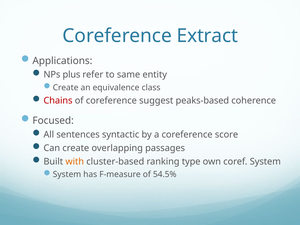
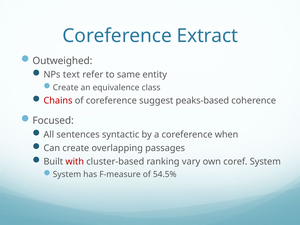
Applications: Applications -> Outweighed
plus: plus -> text
score: score -> when
with colour: orange -> red
type: type -> vary
